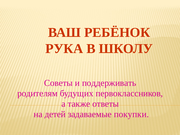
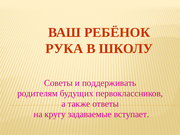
детей: детей -> кругу
покупки: покупки -> вступает
